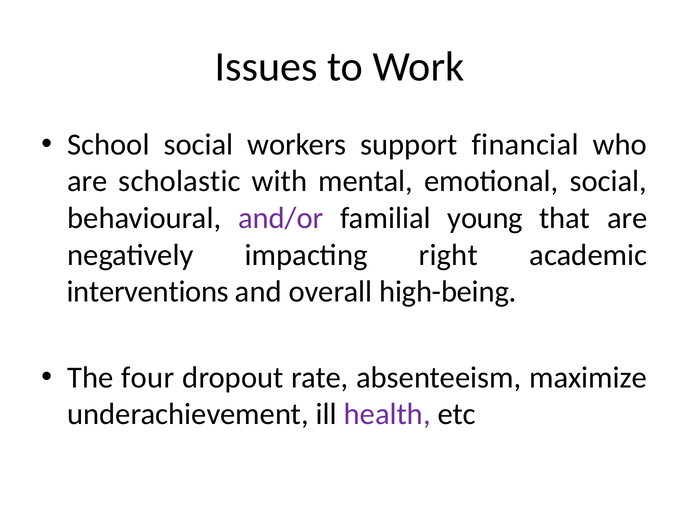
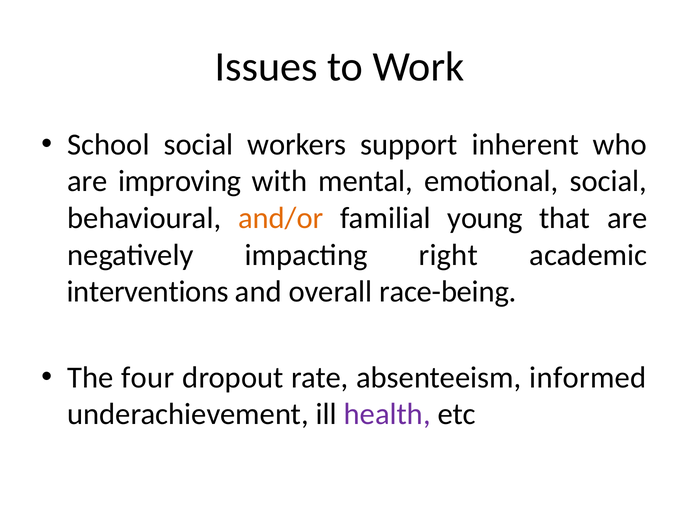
financial: financial -> inherent
scholastic: scholastic -> improving
and/or colour: purple -> orange
high-being: high-being -> race-being
maximize: maximize -> informed
